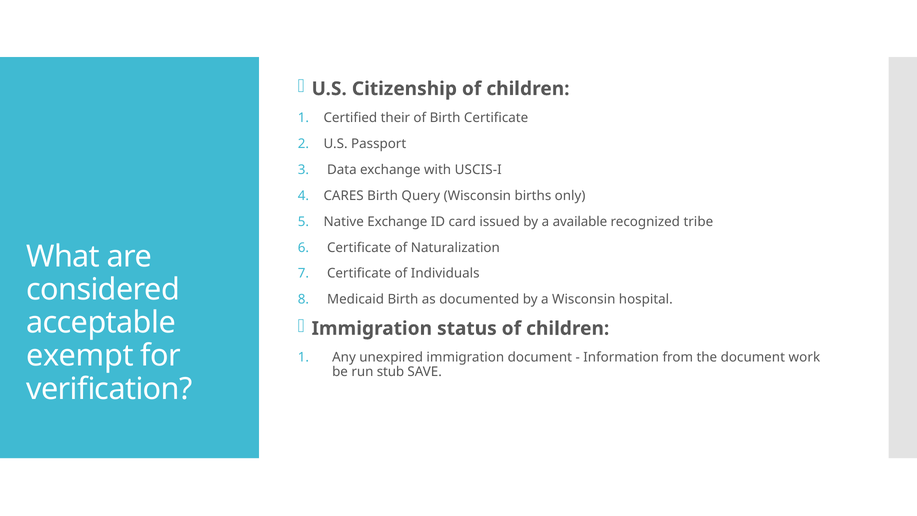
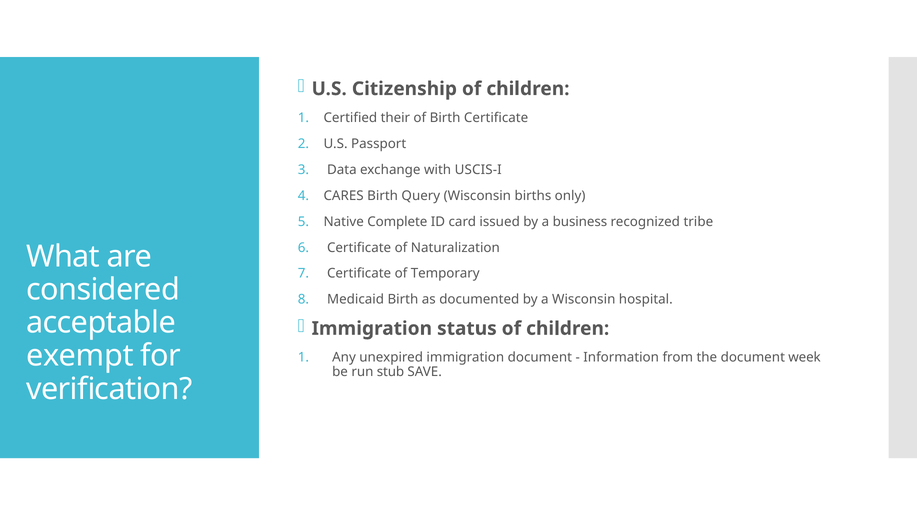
Native Exchange: Exchange -> Complete
available: available -> business
Individuals: Individuals -> Temporary
work: work -> week
